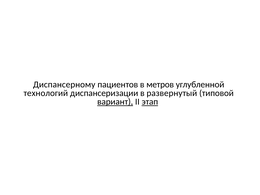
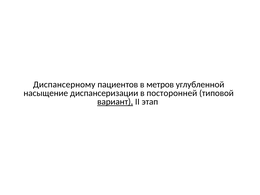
технологий: технологий -> насыщение
развернутый: развернутый -> посторонней
этап underline: present -> none
